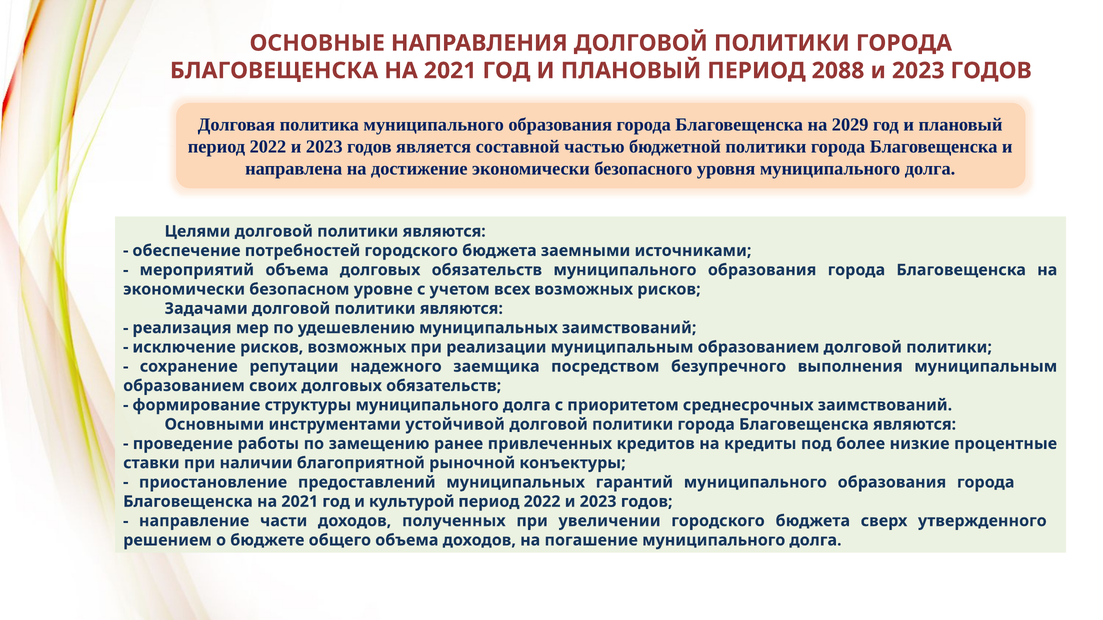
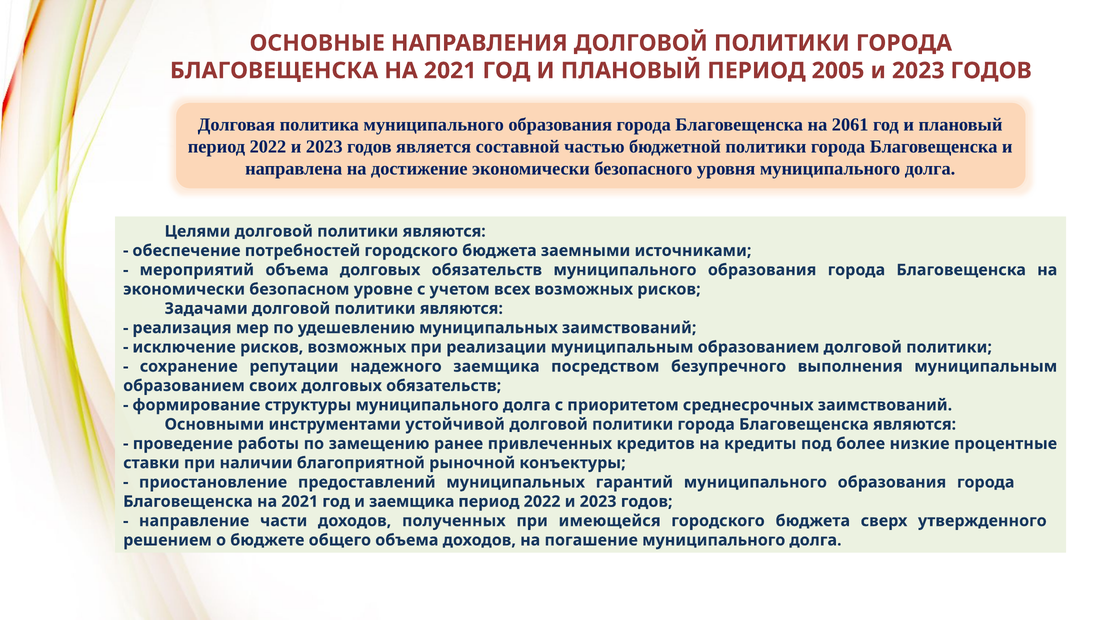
2088: 2088 -> 2005
2029: 2029 -> 2061
и культурой: культурой -> заемщика
увеличении: увеличении -> имеющейся
